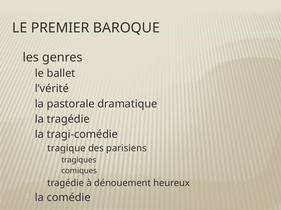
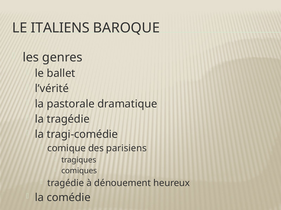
PREMIER: PREMIER -> ITALIENS
tragique: tragique -> comique
